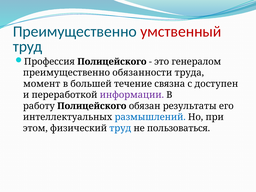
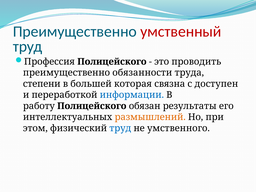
генералом: генералом -> проводить
момент: момент -> степени
течение: течение -> которая
информации colour: purple -> blue
размышлений colour: blue -> orange
пользоваться: пользоваться -> умственного
